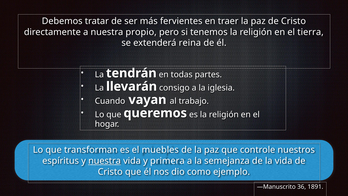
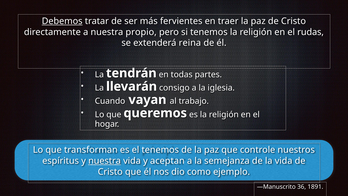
Debemos underline: none -> present
tierra: tierra -> rudas
el muebles: muebles -> tenemos
primera: primera -> aceptan
